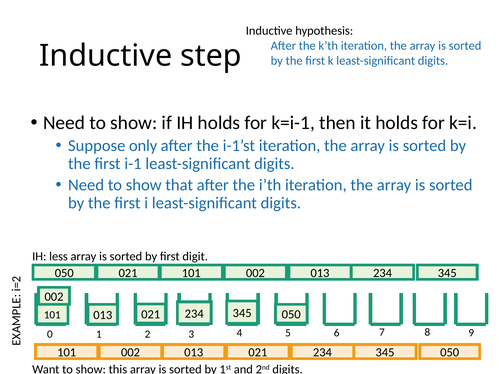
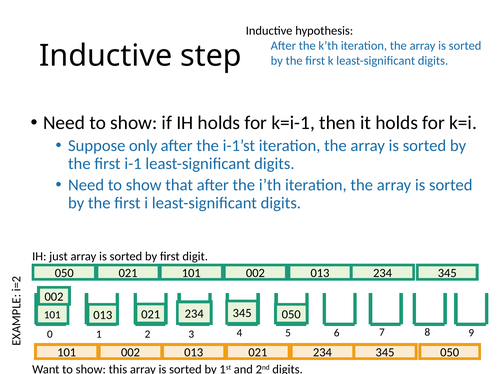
less: less -> just
